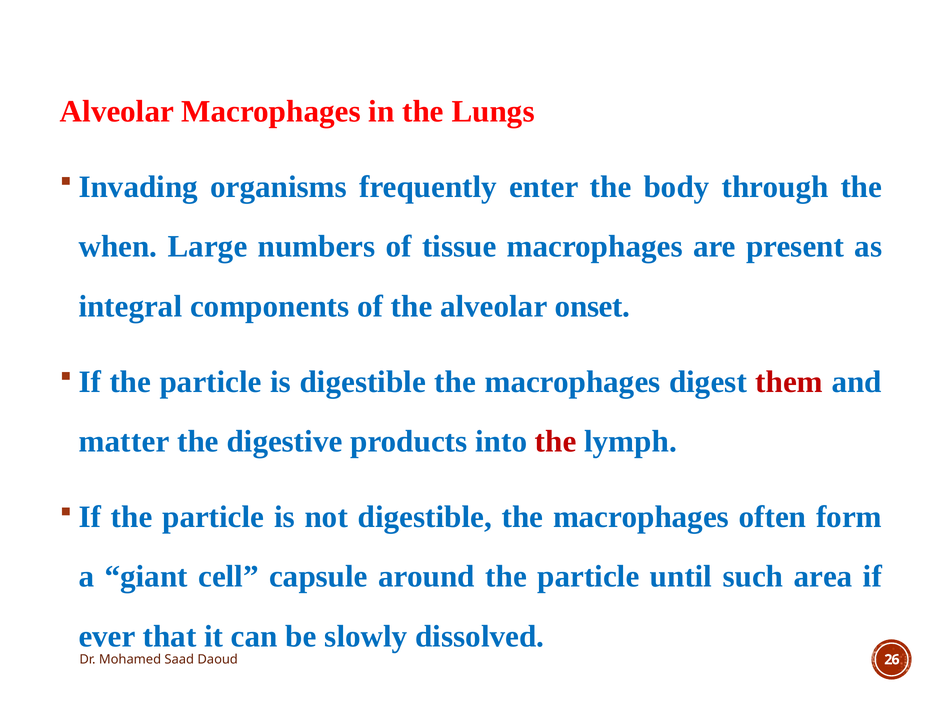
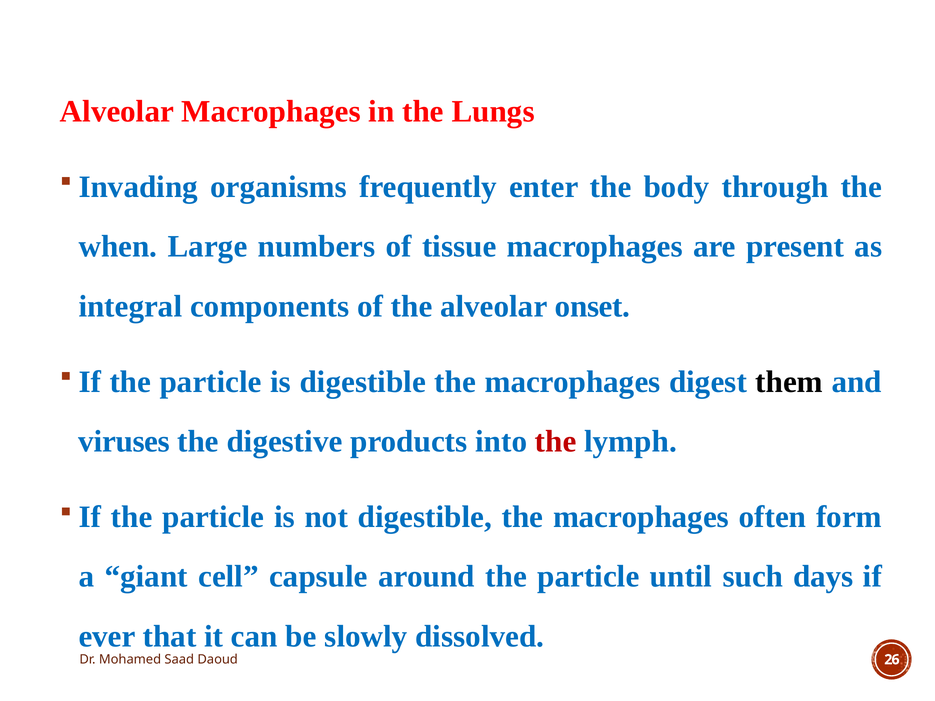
them colour: red -> black
matter: matter -> viruses
area: area -> days
